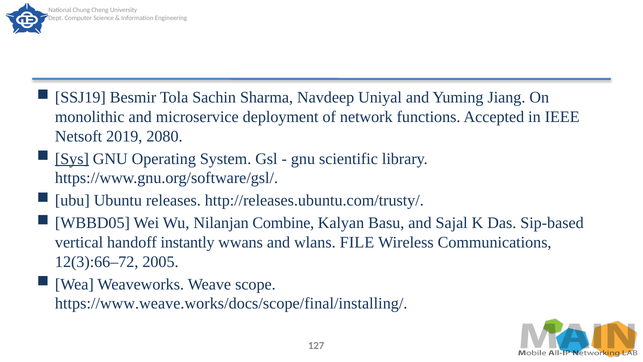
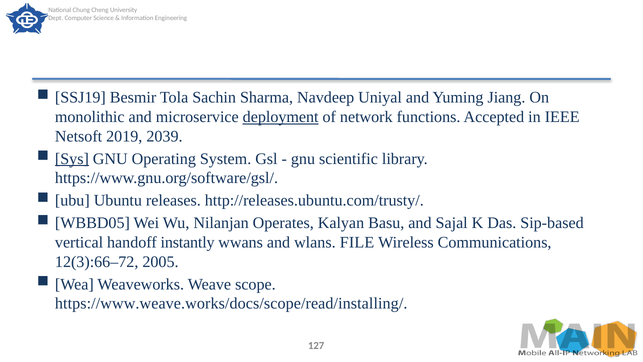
deployment underline: none -> present
2080: 2080 -> 2039
Combine: Combine -> Operates
https://www.weave.works/docs/scope/final/installing/: https://www.weave.works/docs/scope/final/installing/ -> https://www.weave.works/docs/scope/read/installing/
